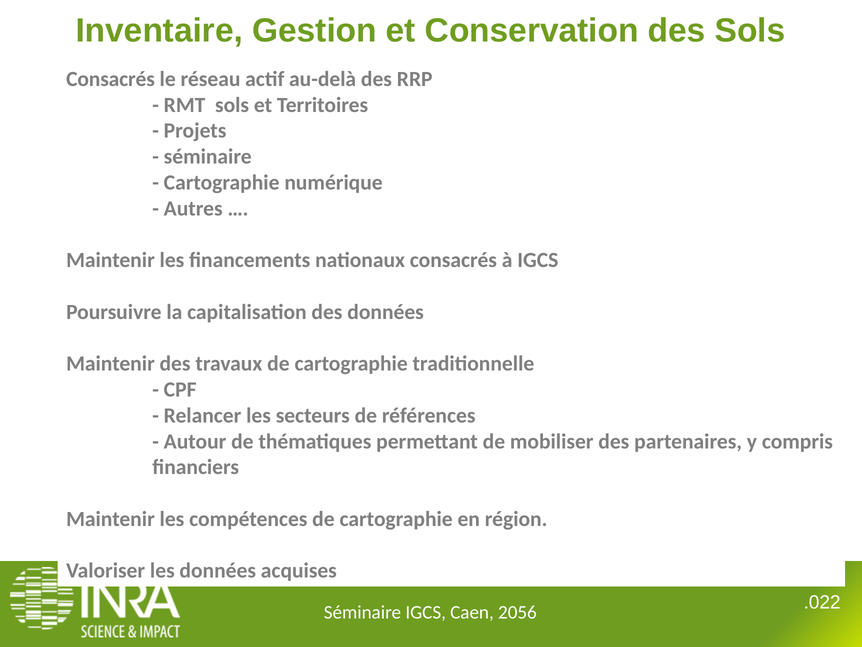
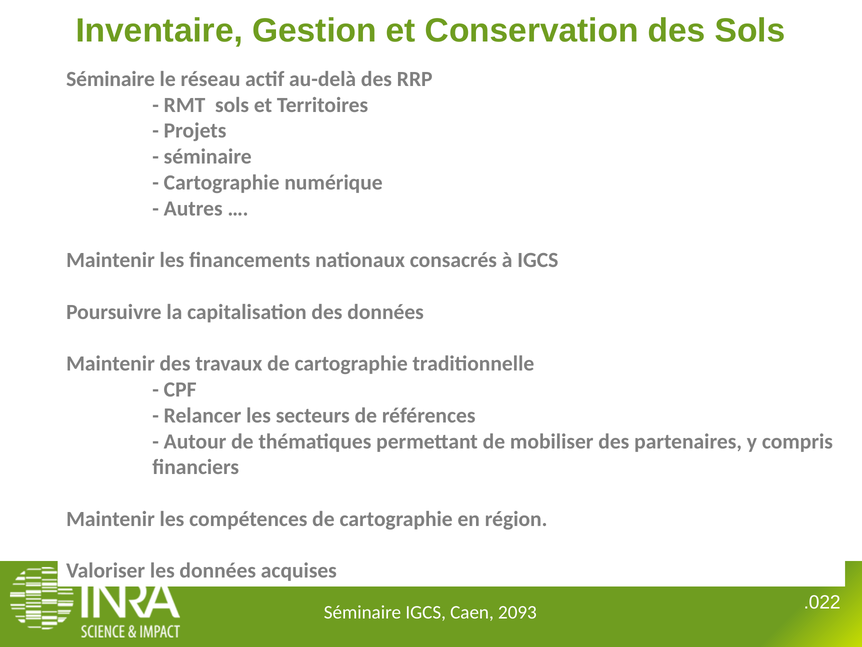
Consacrés at (111, 79): Consacrés -> Séminaire
2056: 2056 -> 2093
